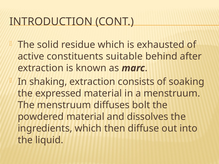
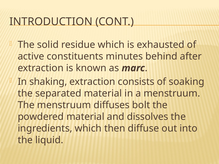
suitable: suitable -> minutes
expressed: expressed -> separated
